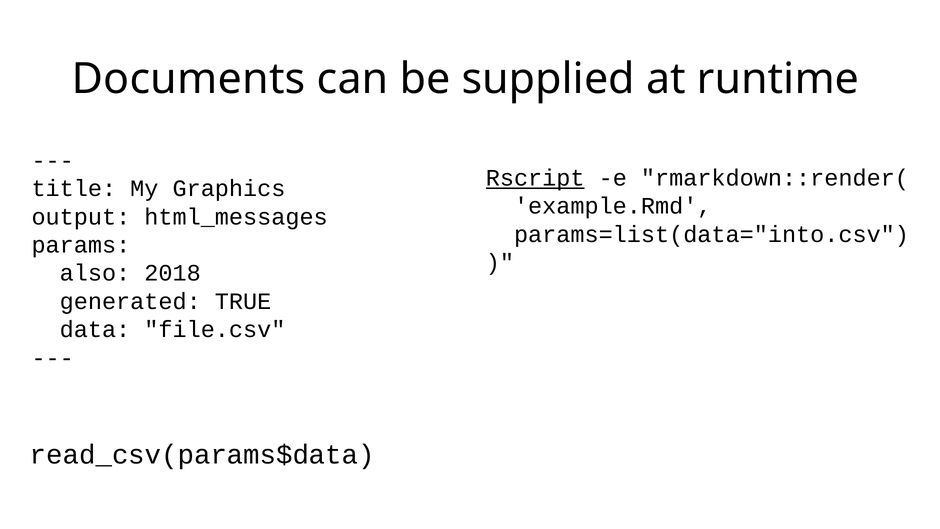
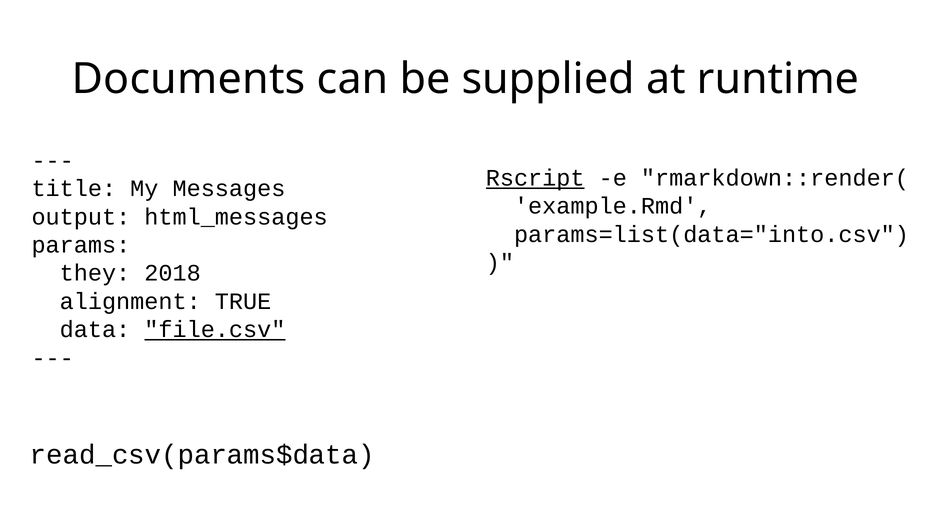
Graphics: Graphics -> Messages
also: also -> they
generated: generated -> alignment
file.csv underline: none -> present
